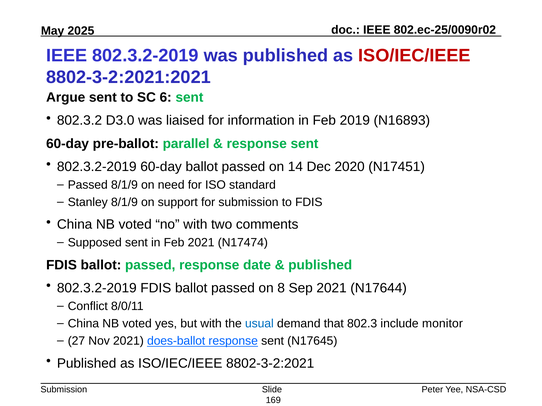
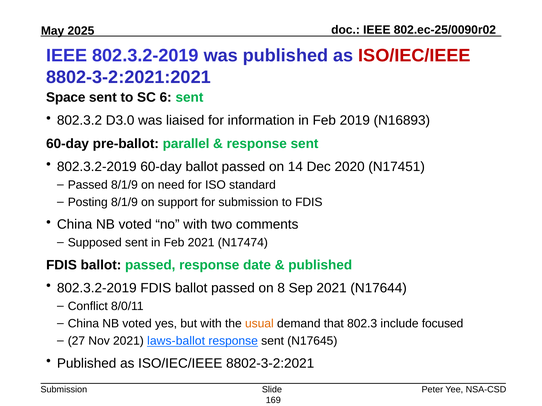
Argue: Argue -> Space
Stanley: Stanley -> Posting
usual colour: blue -> orange
monitor: monitor -> focused
does-ballot: does-ballot -> laws-ballot
